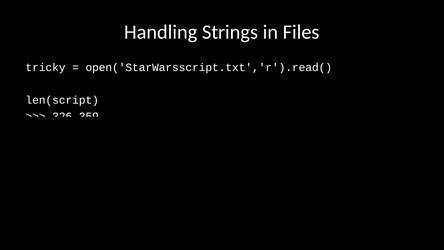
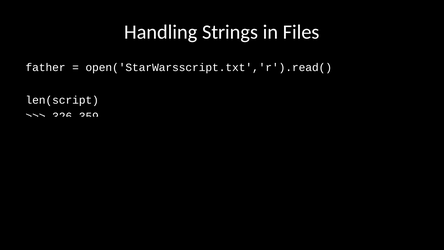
tricky: tricky -> father
